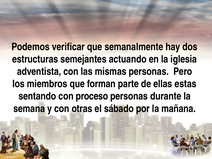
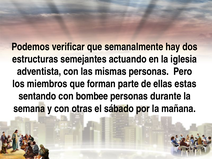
proceso: proceso -> bombee
